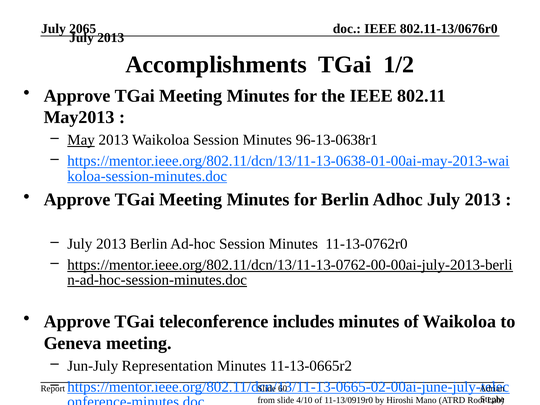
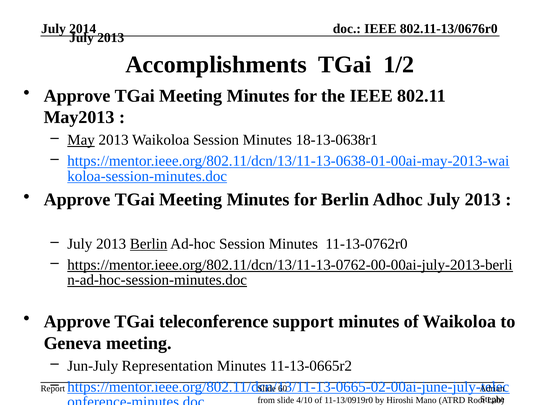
2065: 2065 -> 2014
96-13-0638r1: 96-13-0638r1 -> 18-13-0638r1
Berlin at (149, 244) underline: none -> present
includes: includes -> support
